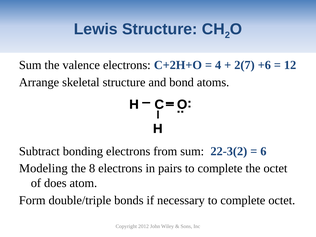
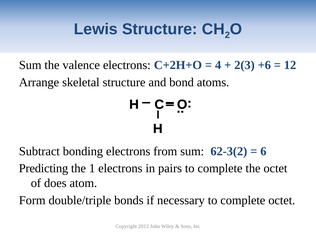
2(7: 2(7 -> 2(3
22-3(2: 22-3(2 -> 62-3(2
Modeling: Modeling -> Predicting
8: 8 -> 1
